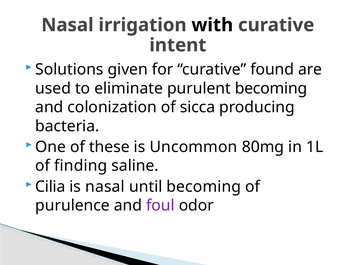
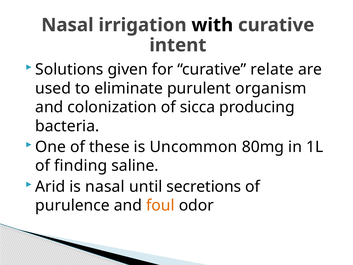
found: found -> relate
purulent becoming: becoming -> organism
Cilia: Cilia -> Arid
until becoming: becoming -> secretions
foul colour: purple -> orange
